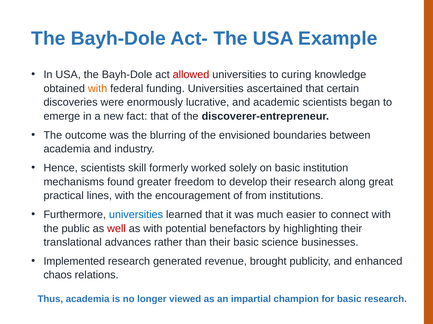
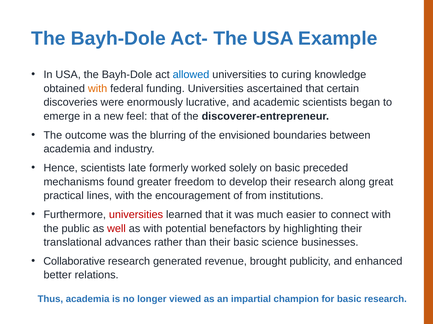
allowed colour: red -> blue
fact: fact -> feel
skill: skill -> late
institution: institution -> preceded
universities at (136, 215) colour: blue -> red
Implemented: Implemented -> Collaborative
chaos: chaos -> better
